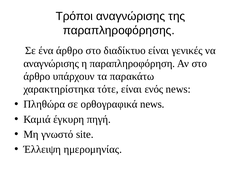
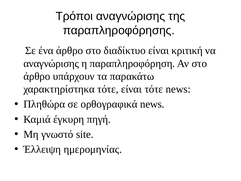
γενικές: γενικές -> κριτική
είναι ενός: ενός -> τότε
